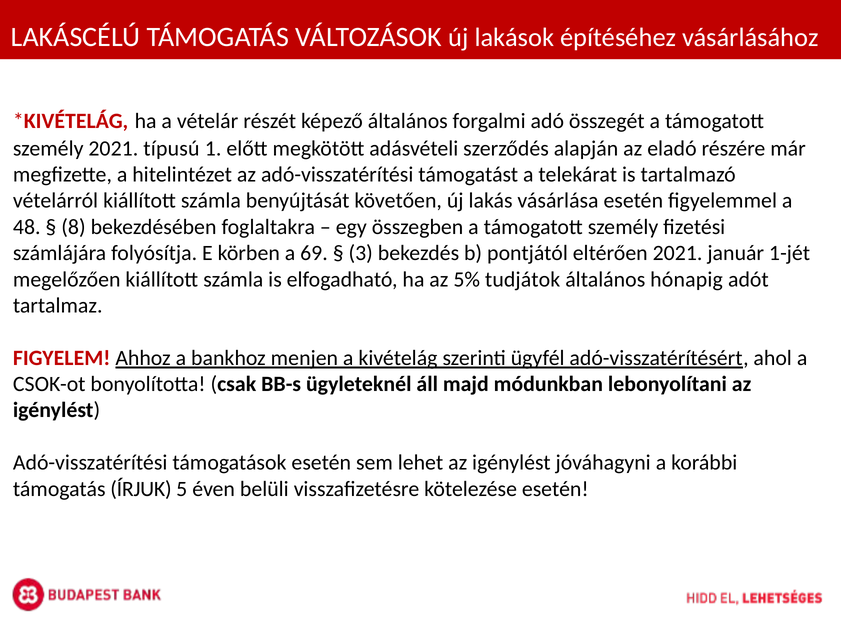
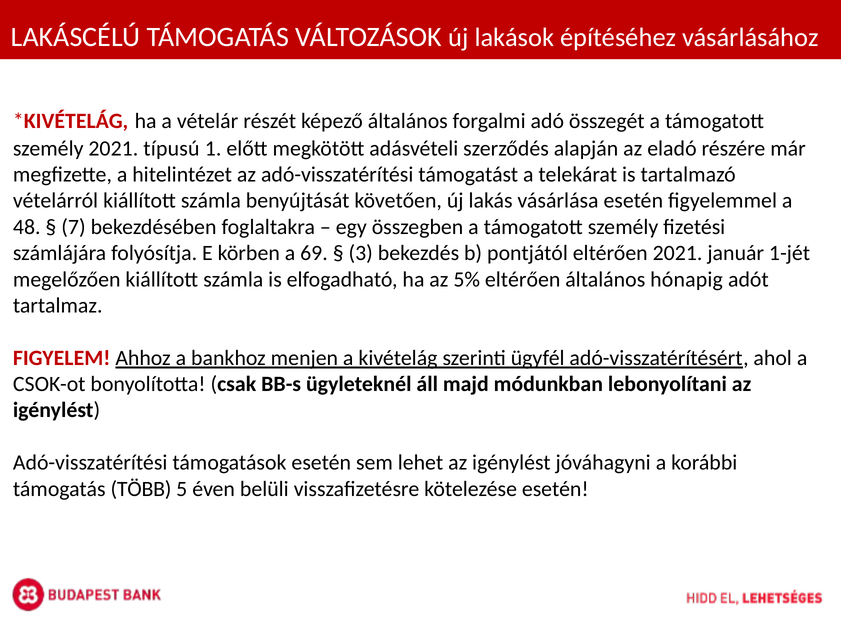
8: 8 -> 7
5% tudjátok: tudjátok -> eltérően
ÍRJUK: ÍRJUK -> TÖBB
